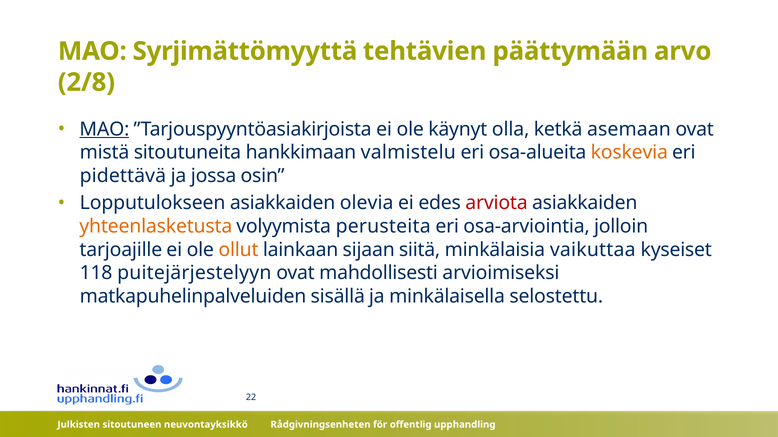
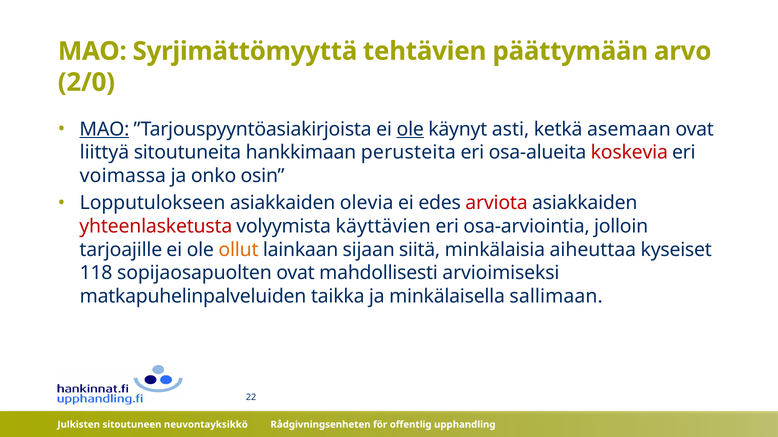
2/8: 2/8 -> 2/0
ole at (410, 129) underline: none -> present
olla: olla -> asti
mistä: mistä -> liittyä
valmistelu: valmistelu -> perusteita
koskevia colour: orange -> red
pidettävä: pidettävä -> voimassa
jossa: jossa -> onko
yhteenlasketusta colour: orange -> red
perusteita: perusteita -> käyttävien
vaikuttaa: vaikuttaa -> aiheuttaa
puitejärjestelyyn: puitejärjestelyyn -> sopijaosapuolten
sisällä: sisällä -> taikka
selostettu: selostettu -> sallimaan
